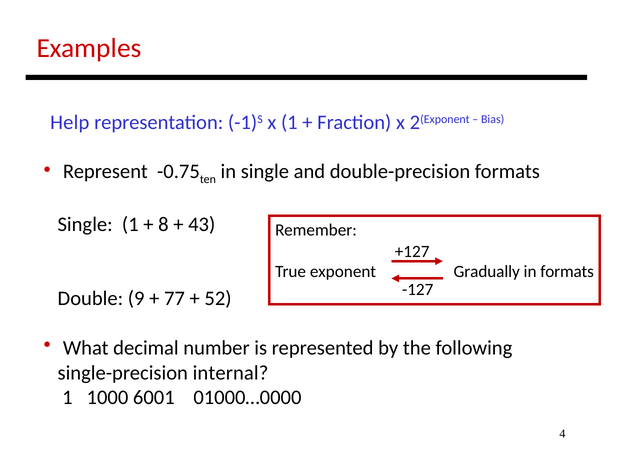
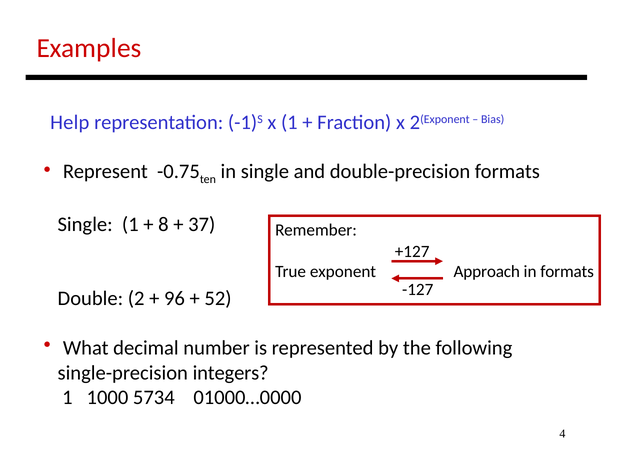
43: 43 -> 37
Gradually: Gradually -> Approach
9: 9 -> 2
77: 77 -> 96
internal: internal -> integers
6001: 6001 -> 5734
